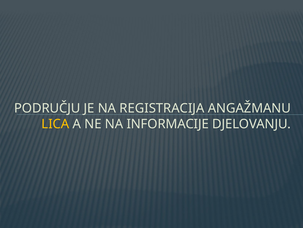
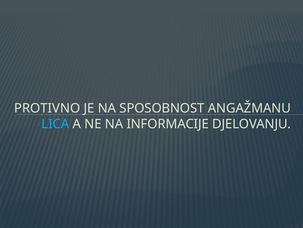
PODRUČJU: PODRUČJU -> PROTIVNO
REGISTRACIJA: REGISTRACIJA -> SPOSOBNOST
LICA colour: yellow -> light blue
